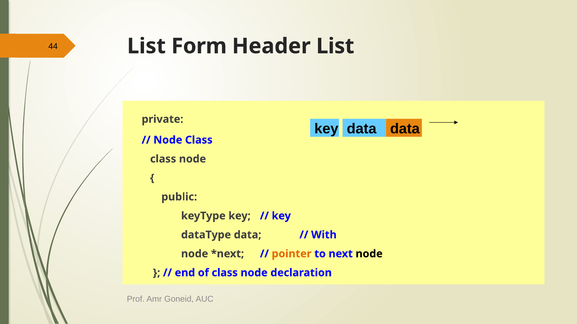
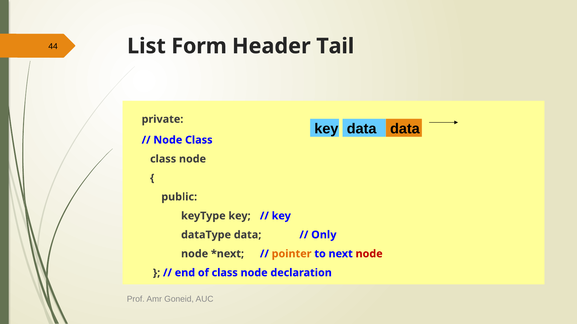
Header List: List -> Tail
With: With -> Only
node at (369, 254) colour: black -> red
